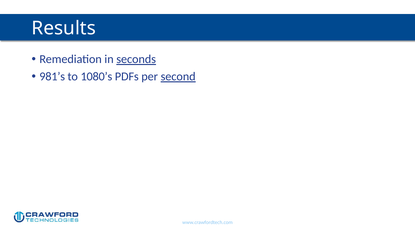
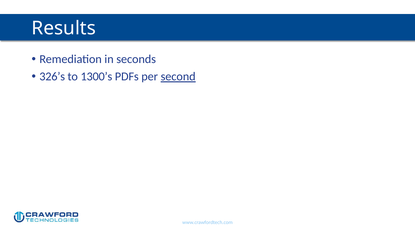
seconds underline: present -> none
981’s: 981’s -> 326’s
1080’s: 1080’s -> 1300’s
